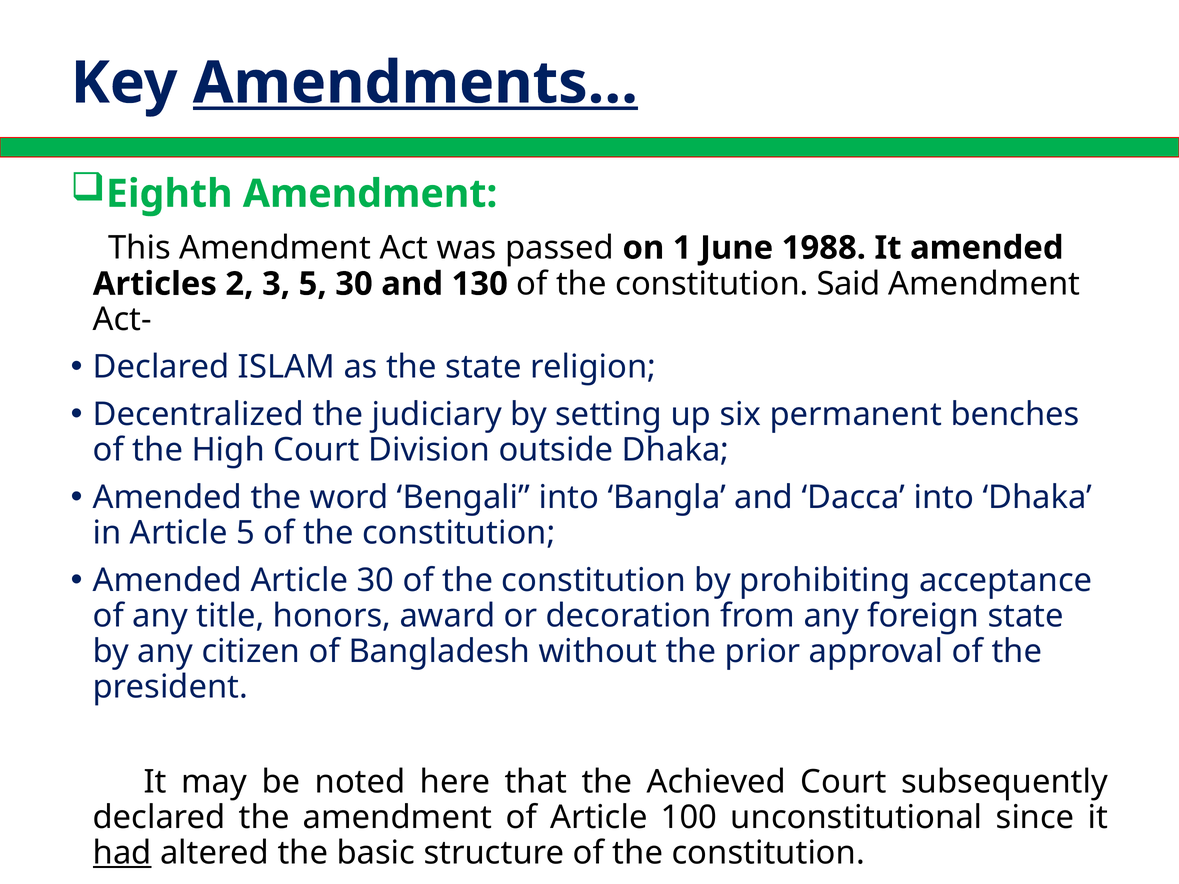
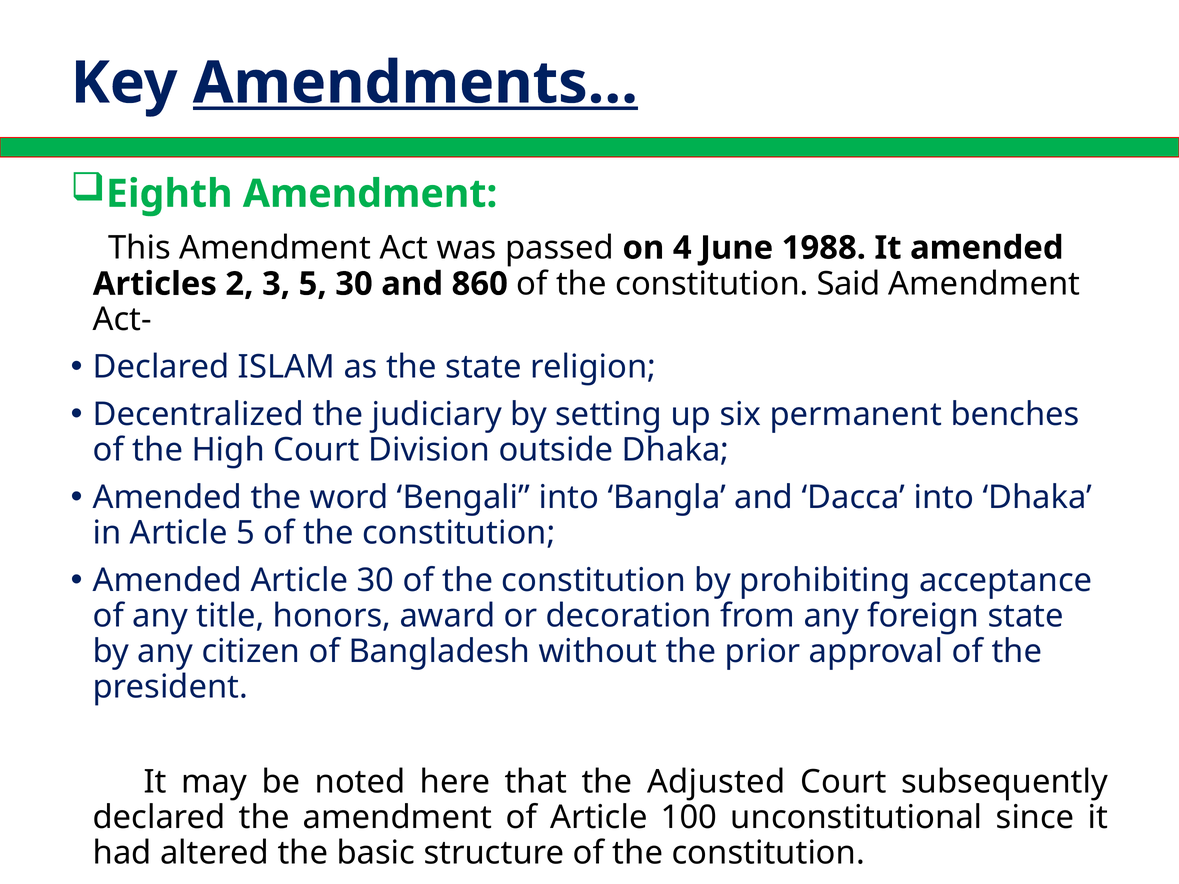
1: 1 -> 4
130: 130 -> 860
Achieved: Achieved -> Adjusted
had underline: present -> none
